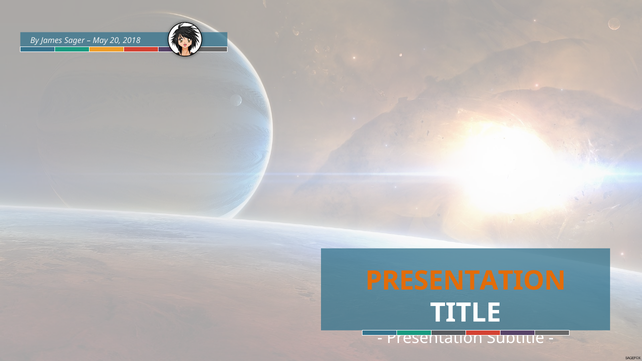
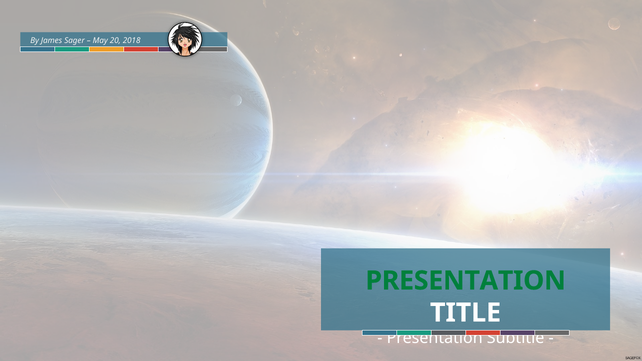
PRESENTATION at (466, 281) colour: orange -> green
